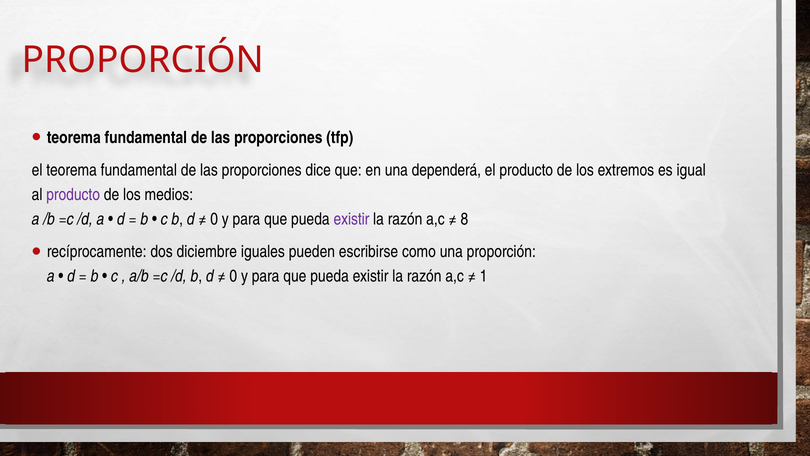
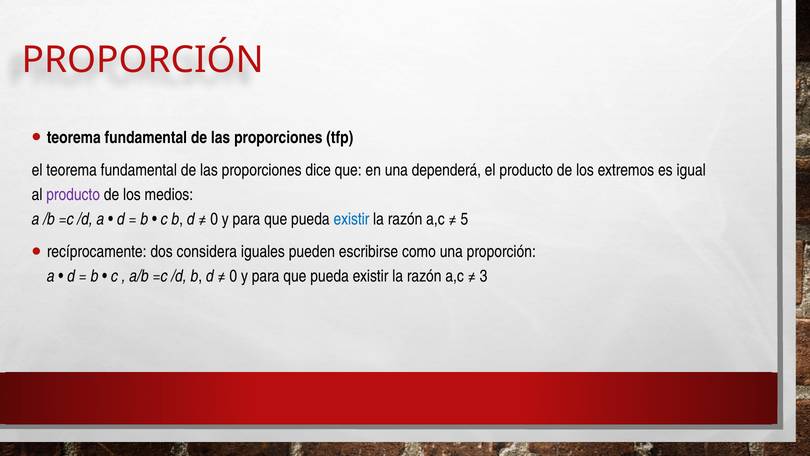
existir at (351, 219) colour: purple -> blue
8: 8 -> 5
diciembre: diciembre -> considera
1: 1 -> 3
